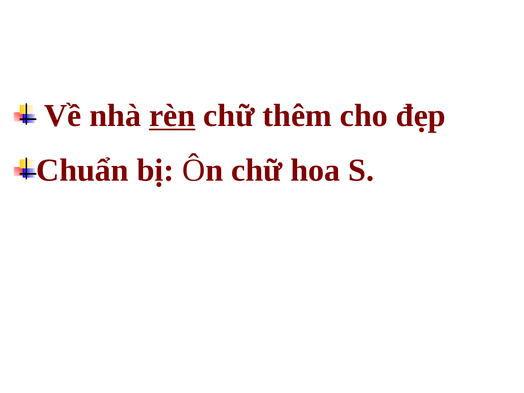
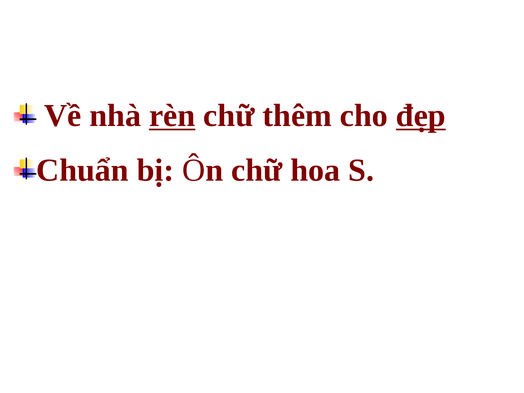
đẹp underline: none -> present
